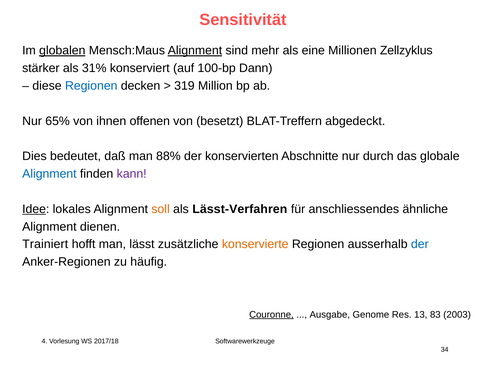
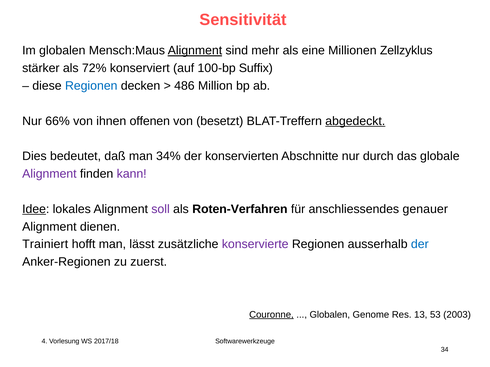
globalen at (62, 51) underline: present -> none
31%: 31% -> 72%
Dann: Dann -> Suffix
319: 319 -> 486
65%: 65% -> 66%
abgedeckt underline: none -> present
88%: 88% -> 34%
Alignment at (49, 174) colour: blue -> purple
soll colour: orange -> purple
Lässt-Verfahren: Lässt-Verfahren -> Roten-Verfahren
ähnliche: ähnliche -> genauer
konservierte colour: orange -> purple
häufig: häufig -> zuerst
Ausgabe at (330, 315): Ausgabe -> Globalen
83: 83 -> 53
